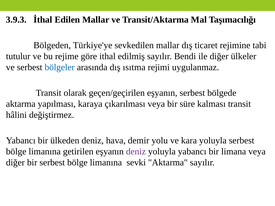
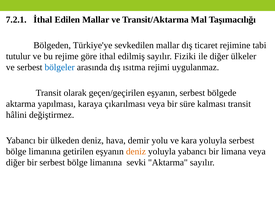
3.9.3: 3.9.3 -> 7.2.1
Bendi: Bendi -> Fiziki
deniz at (136, 152) colour: purple -> orange
